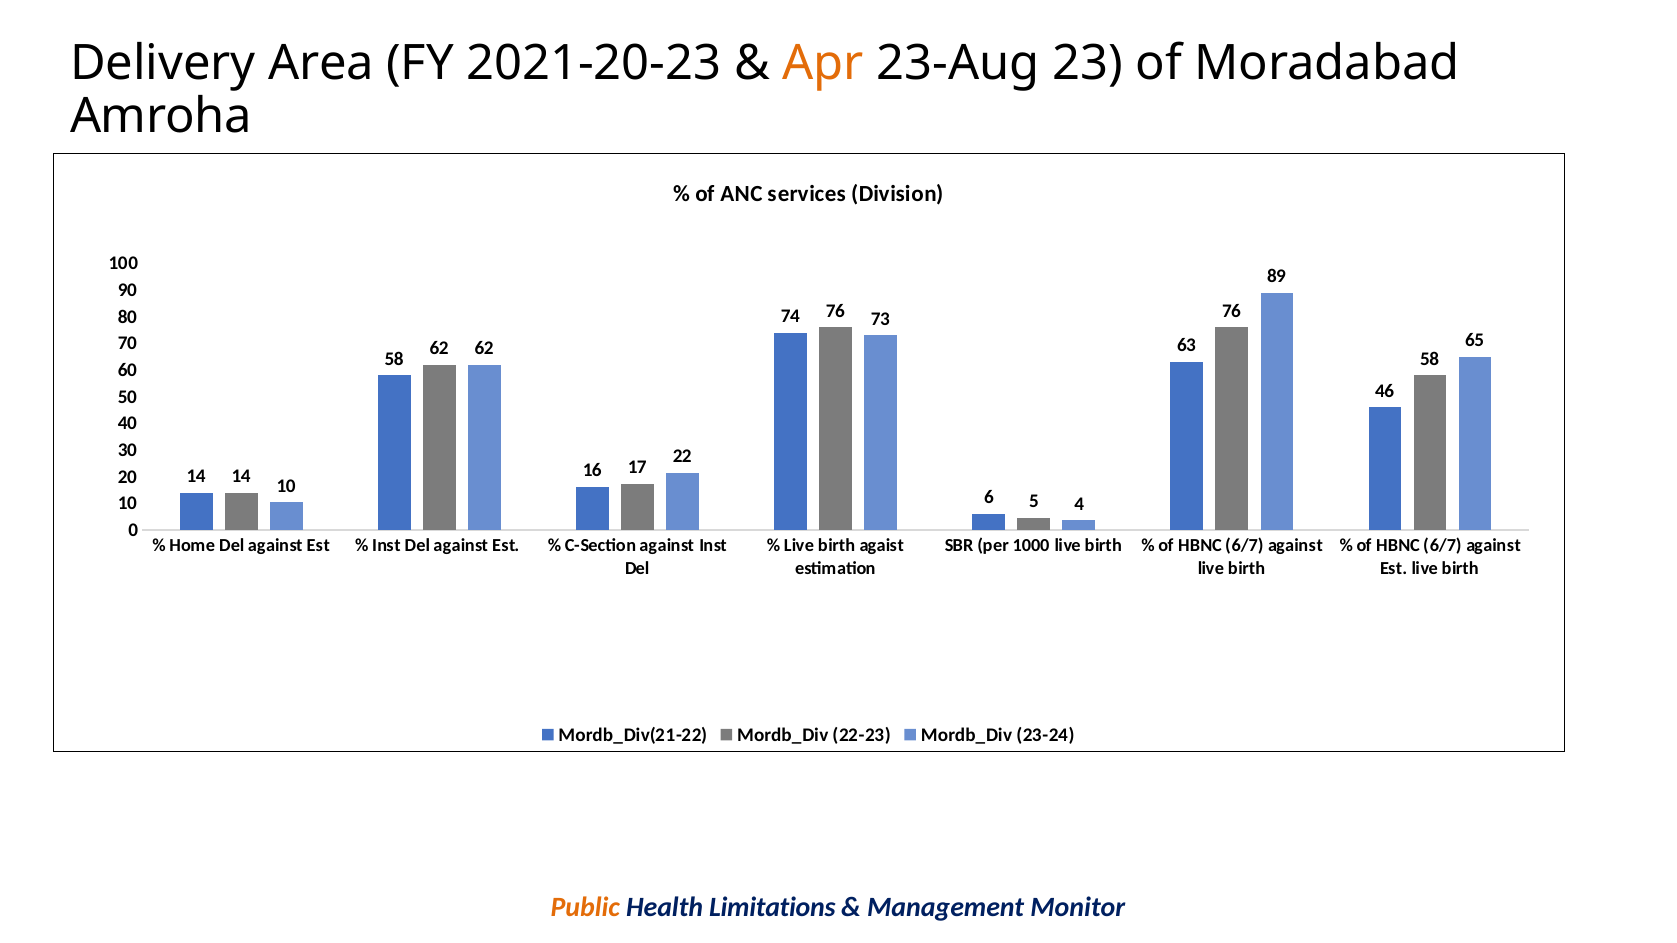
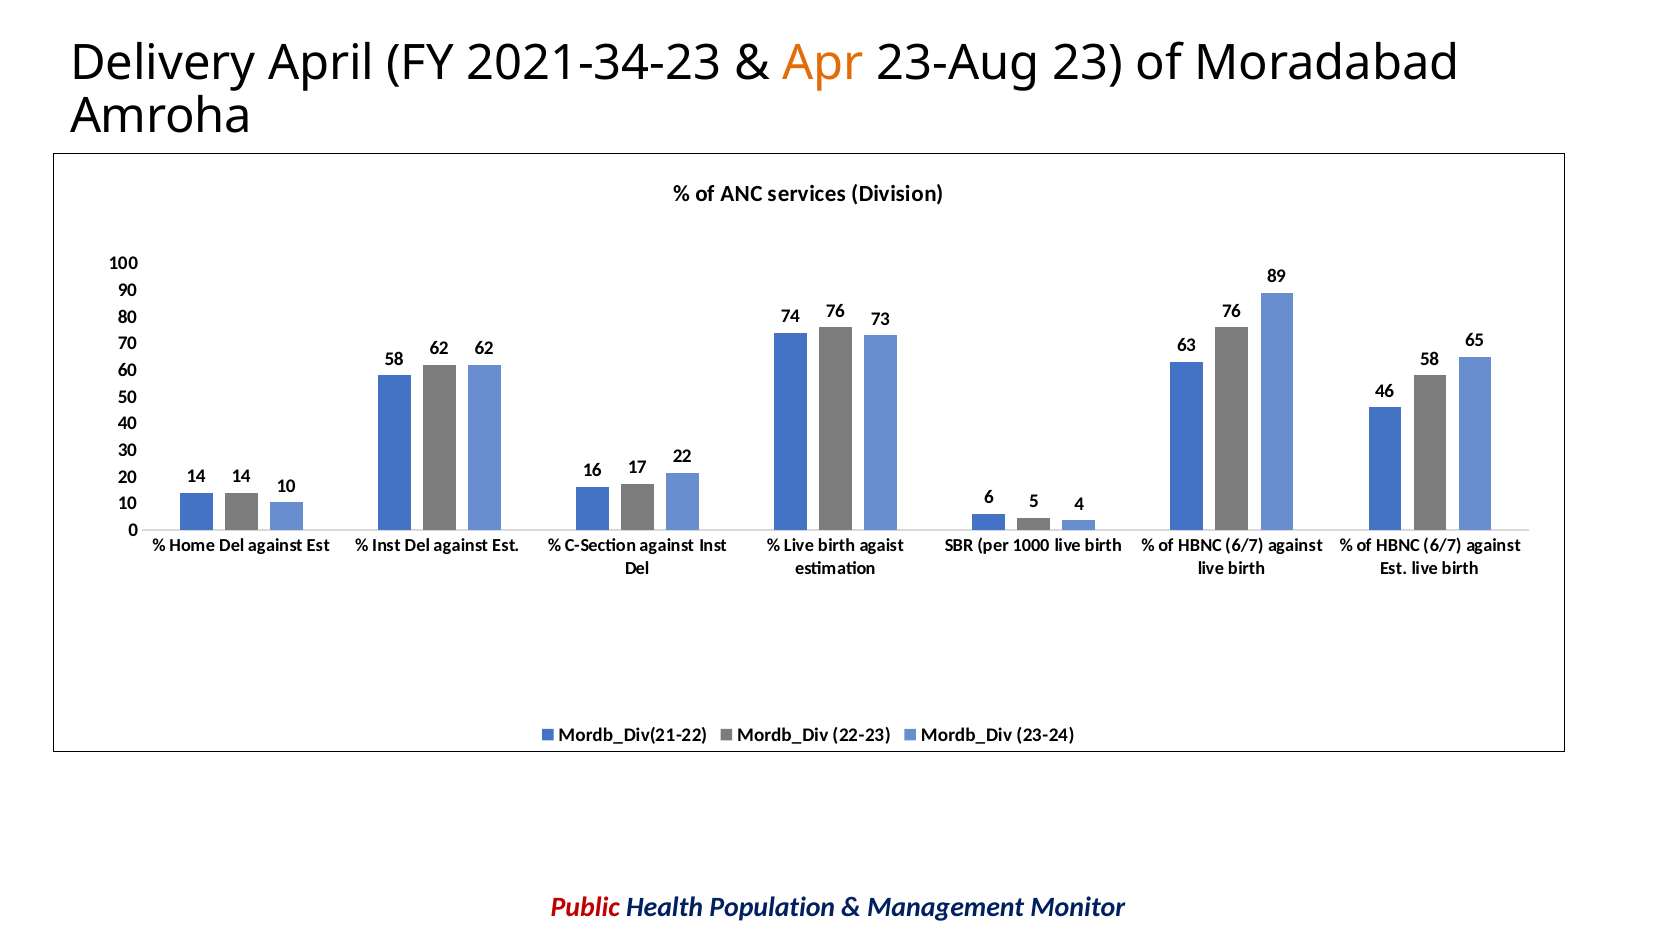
Area: Area -> April
2021-20-23: 2021-20-23 -> 2021-34-23
Public colour: orange -> red
Limitations: Limitations -> Population
